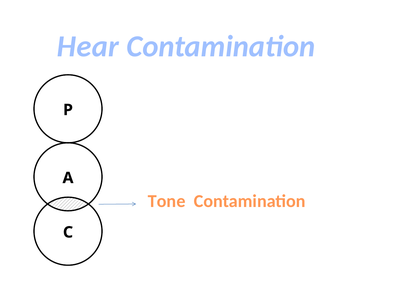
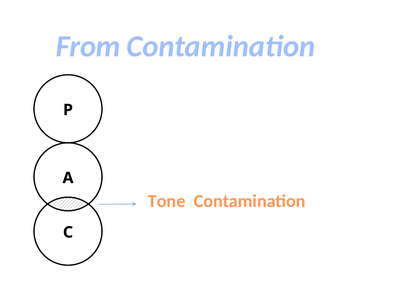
Hear: Hear -> From
